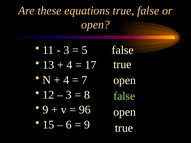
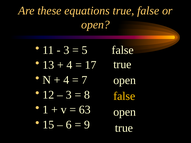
false at (124, 96) colour: light green -> yellow
9 at (45, 110): 9 -> 1
96: 96 -> 63
